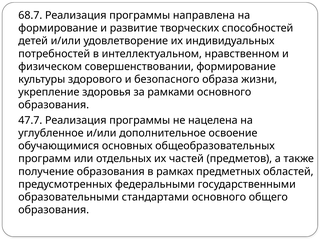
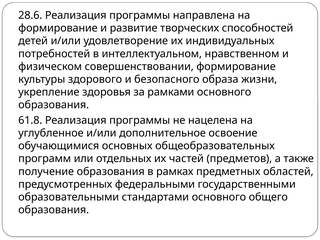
68.7: 68.7 -> 28.6
47.7: 47.7 -> 61.8
